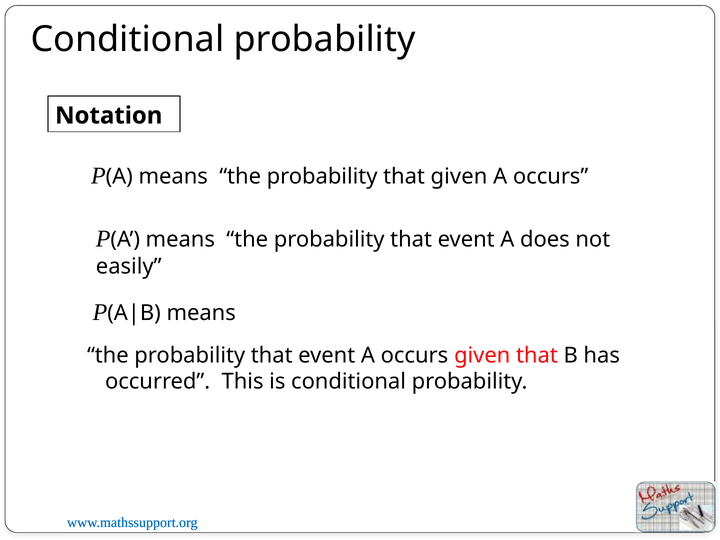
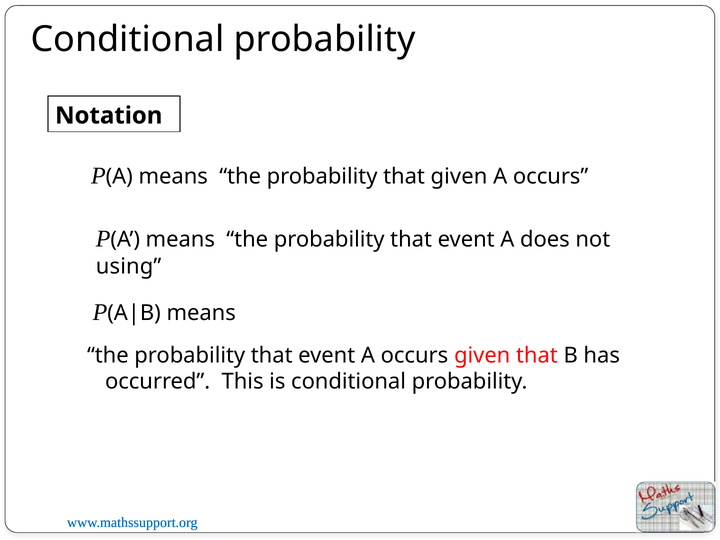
easily: easily -> using
